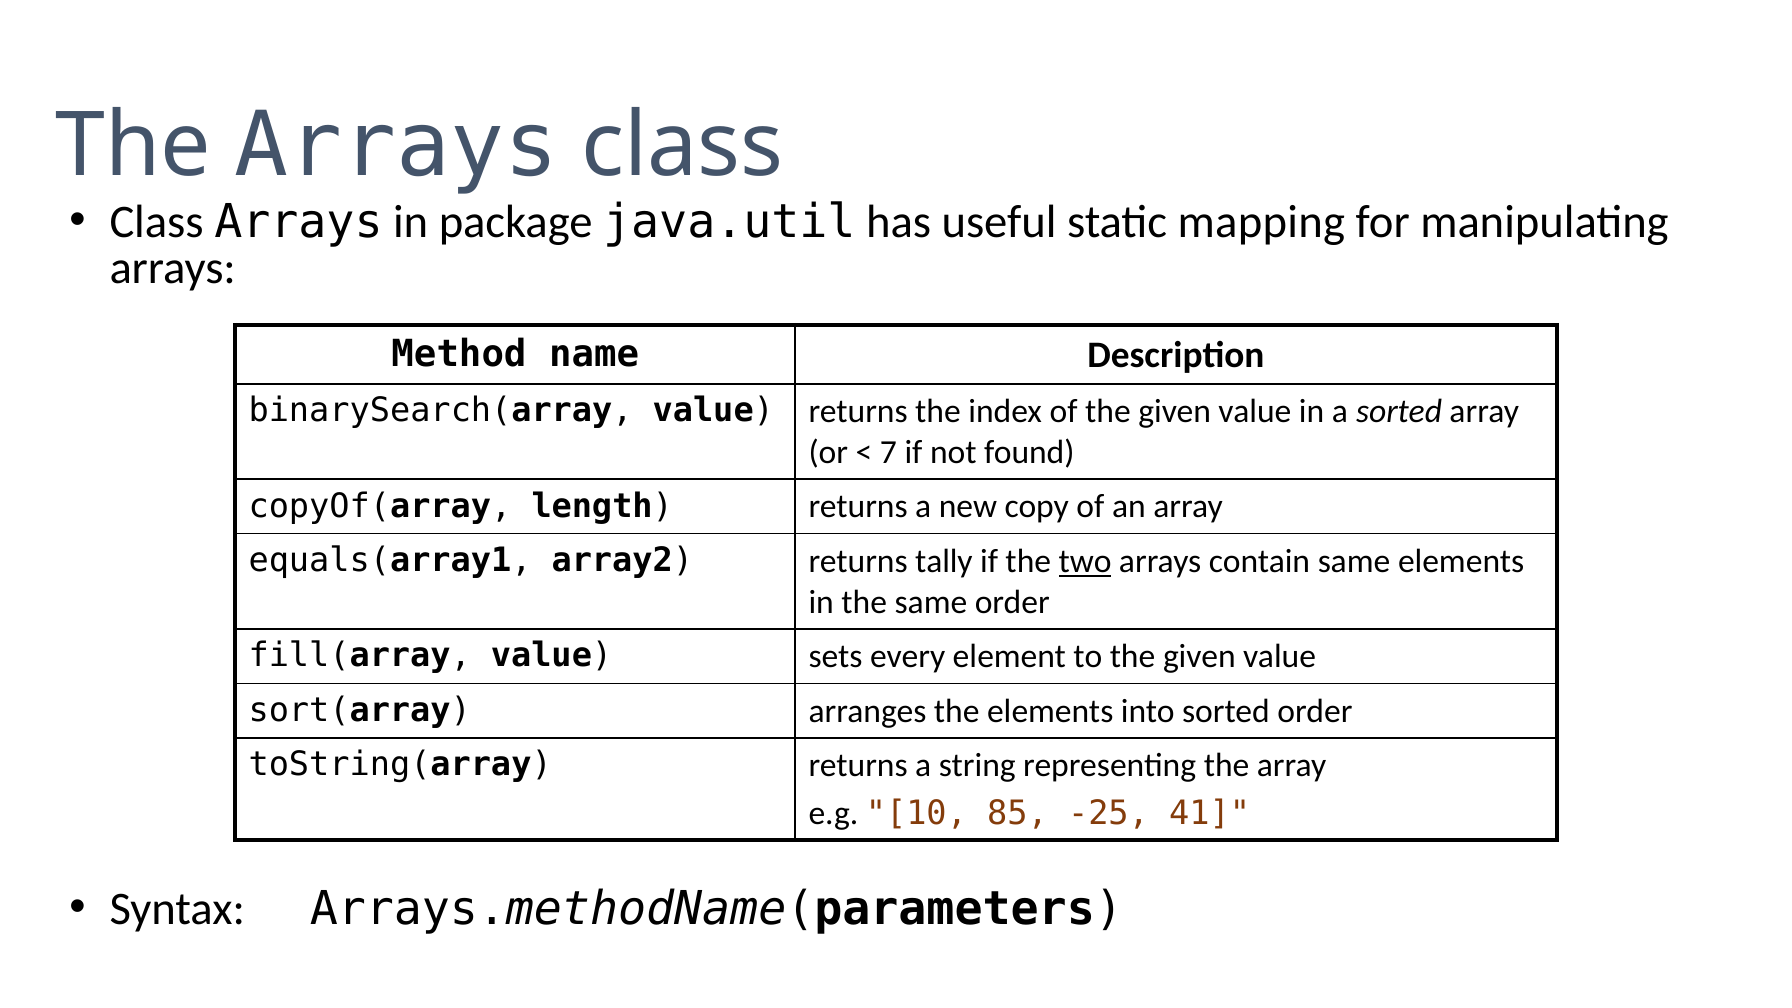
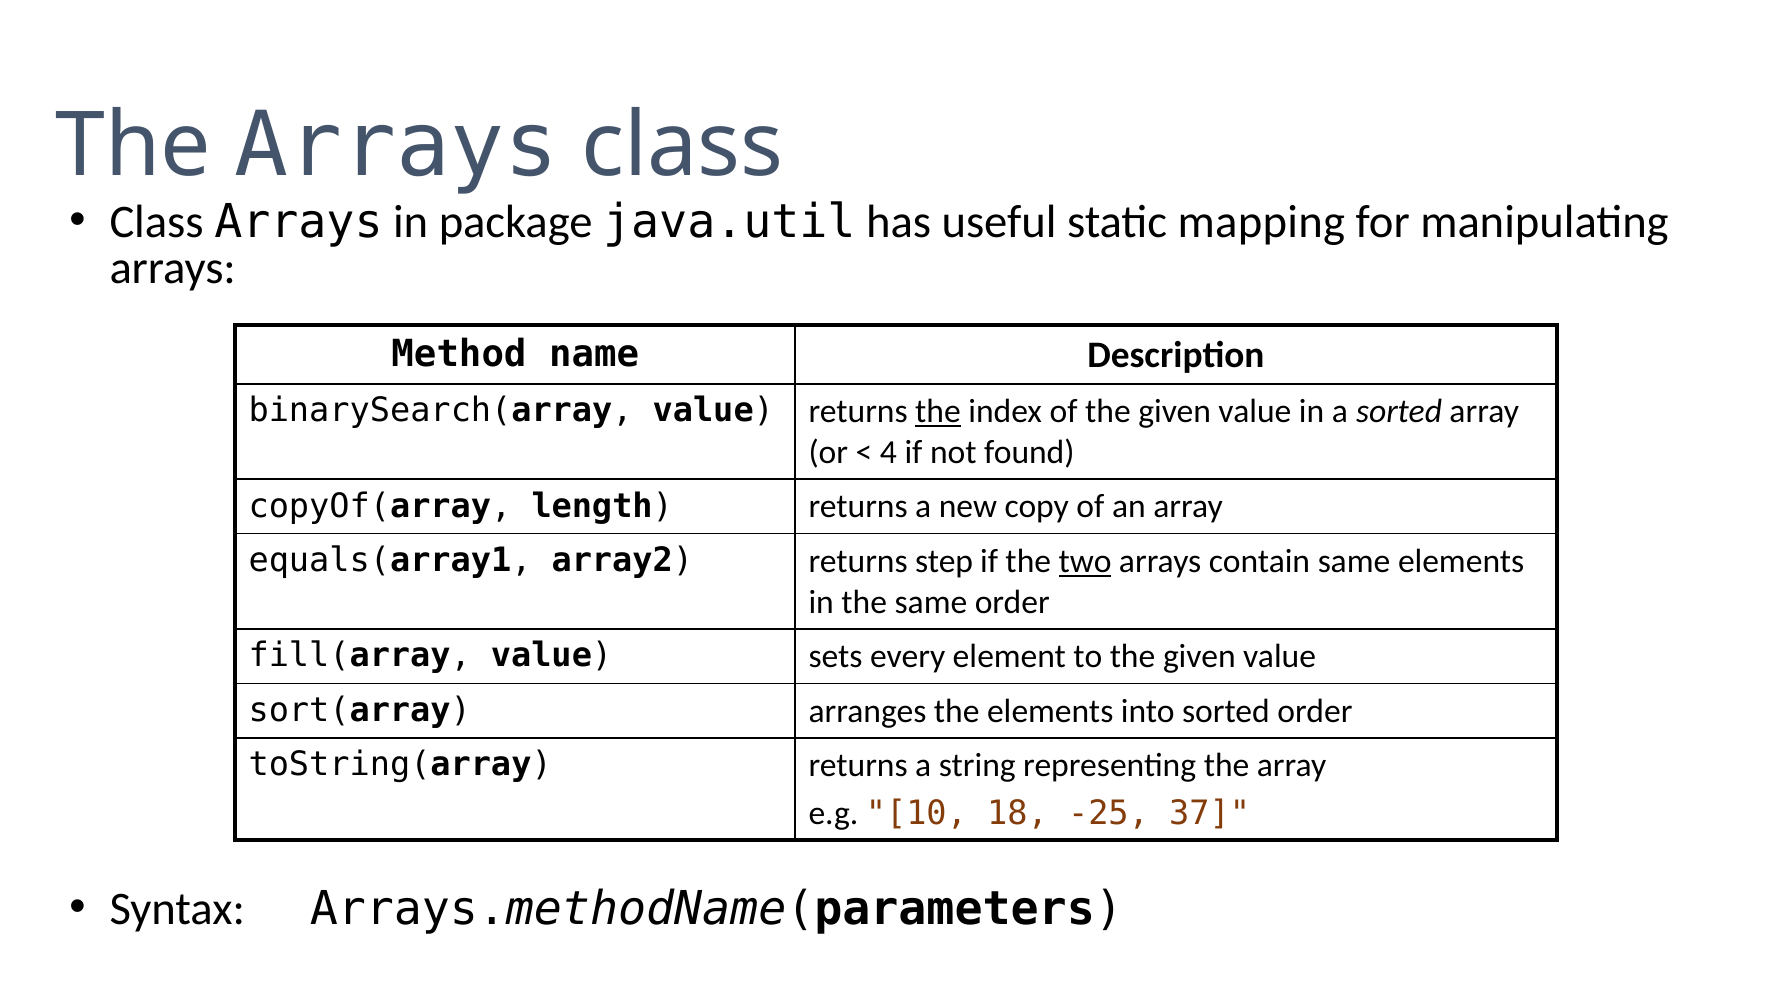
the at (938, 411) underline: none -> present
7: 7 -> 4
tally: tally -> step
85: 85 -> 18
41: 41 -> 37
